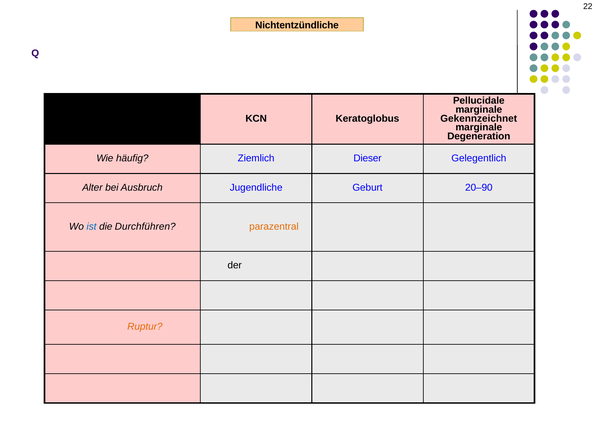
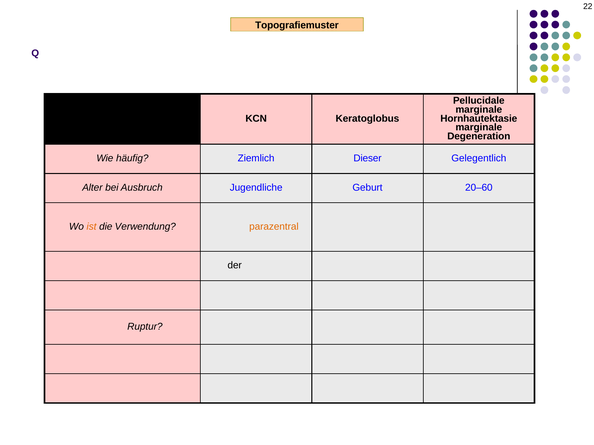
Nichtentzündliche: Nichtentzündliche -> Topografiemuster
Gekennzeichnet: Gekennzeichnet -> Hornhautektasie
20–90: 20–90 -> 20–60
ist colour: blue -> orange
Durchführen: Durchführen -> Verwendung
Ruptur colour: orange -> black
